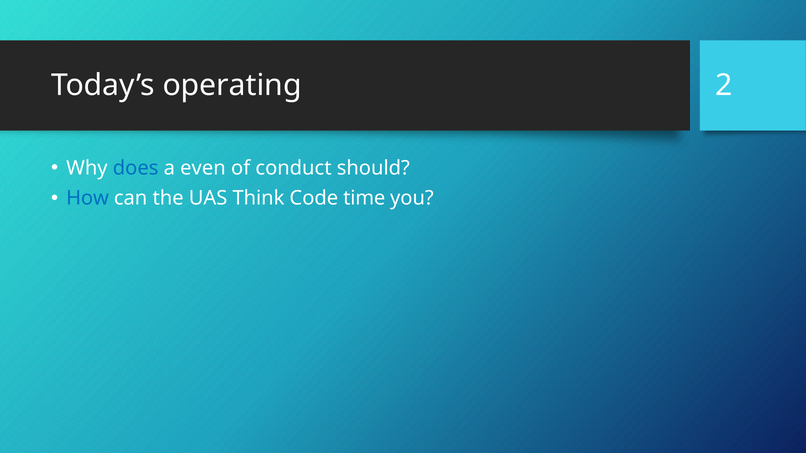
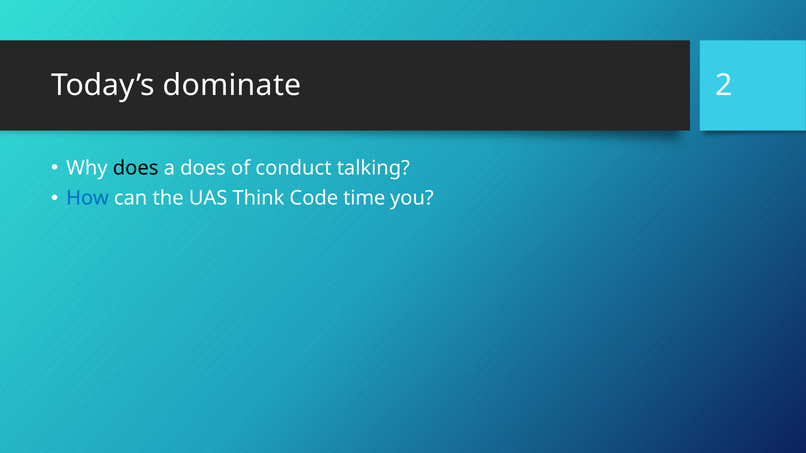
operating: operating -> dominate
does at (136, 168) colour: blue -> black
a even: even -> does
should: should -> talking
